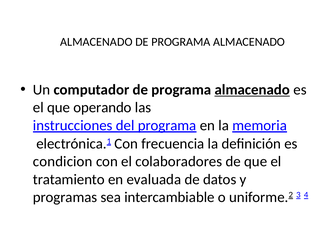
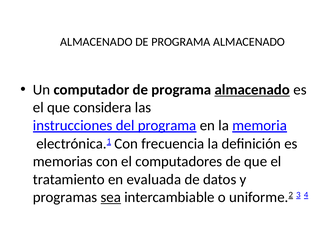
operando: operando -> considera
condicion: condicion -> memorias
colaboradores: colaboradores -> computadores
sea underline: none -> present
